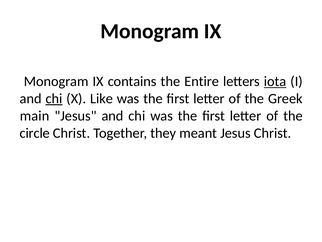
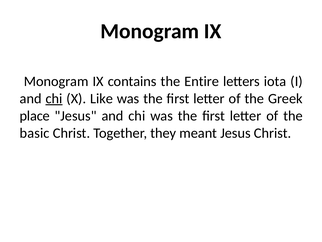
iota underline: present -> none
main: main -> place
circle: circle -> basic
